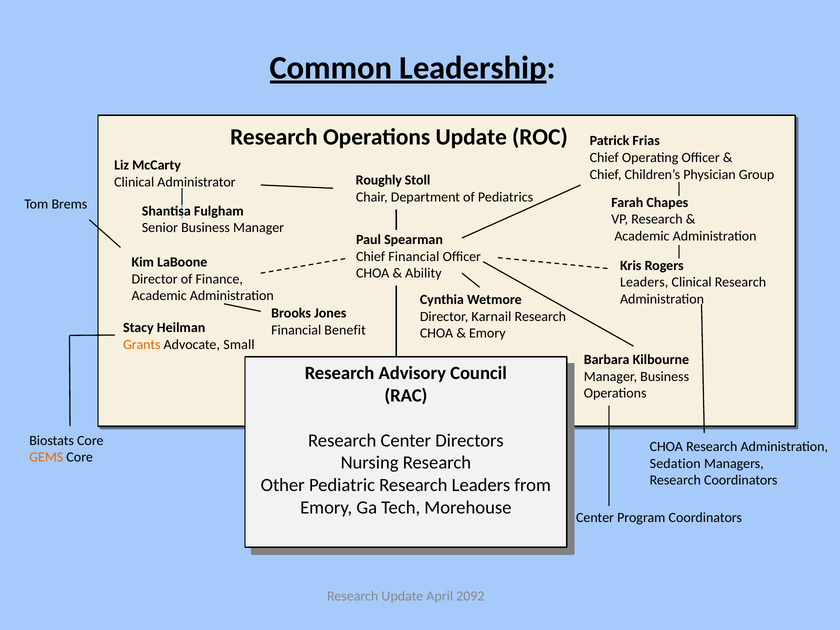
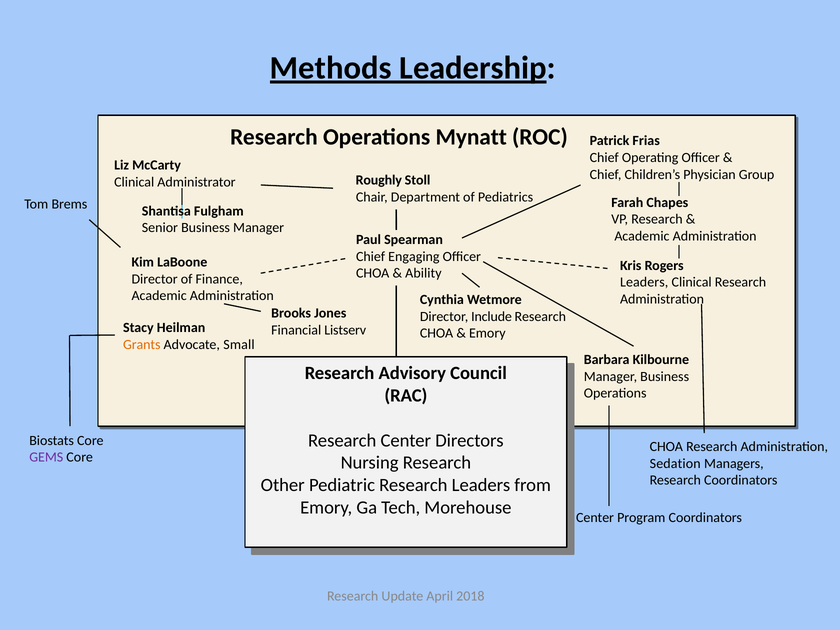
Common: Common -> Methods
Operations Update: Update -> Mynatt
Chief Financial: Financial -> Engaging
Karnail: Karnail -> Include
Benefit: Benefit -> Listserv
GEMS colour: orange -> purple
2092: 2092 -> 2018
